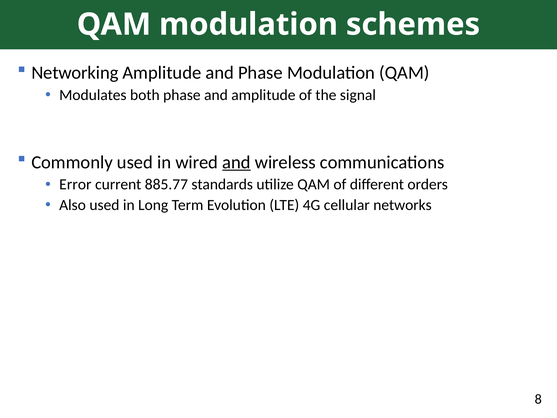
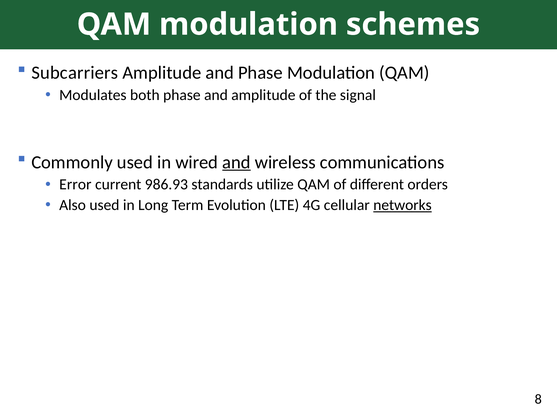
Networking: Networking -> Subcarriers
885.77: 885.77 -> 986.93
networks underline: none -> present
